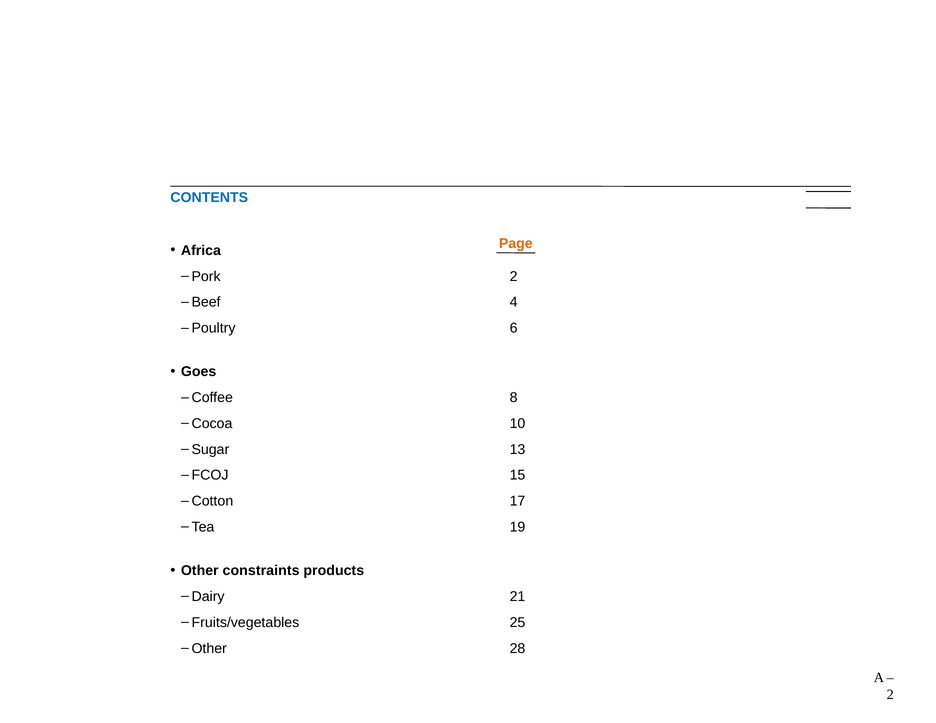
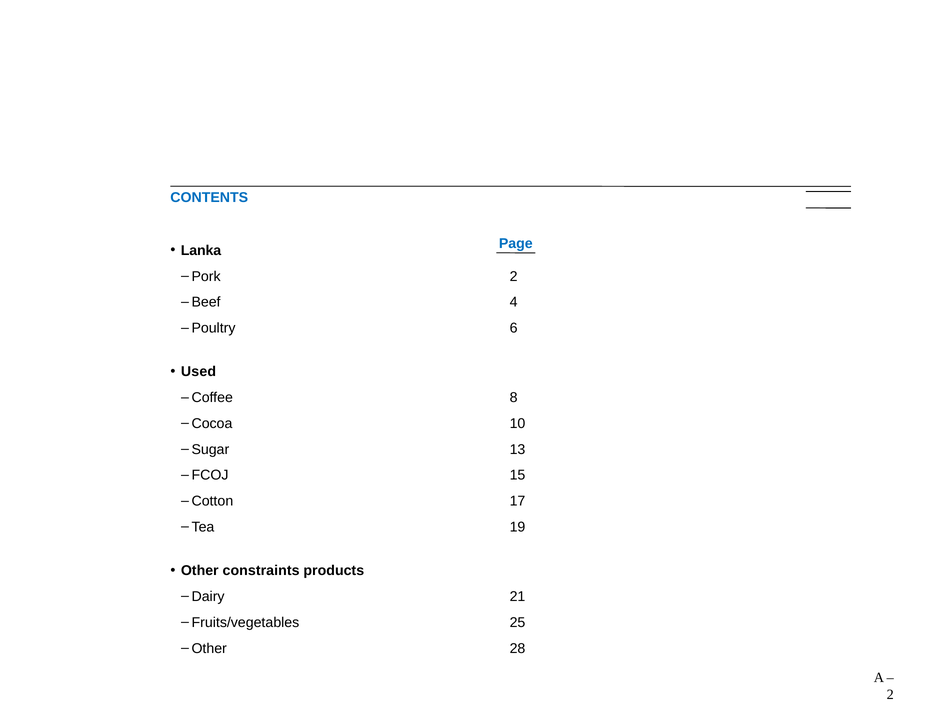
Page colour: orange -> blue
Africa: Africa -> Lanka
Goes: Goes -> Used
